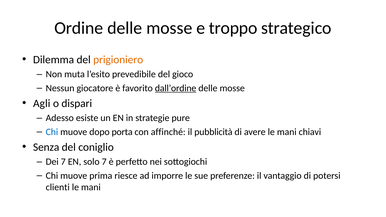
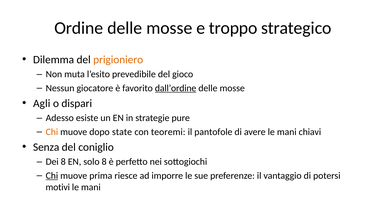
Chi at (52, 132) colour: blue -> orange
porta: porta -> state
affinché: affinché -> teoremi
pubblicità: pubblicità -> pantofole
Dei 7: 7 -> 8
solo 7: 7 -> 8
Chi at (52, 176) underline: none -> present
clienti: clienti -> motivi
